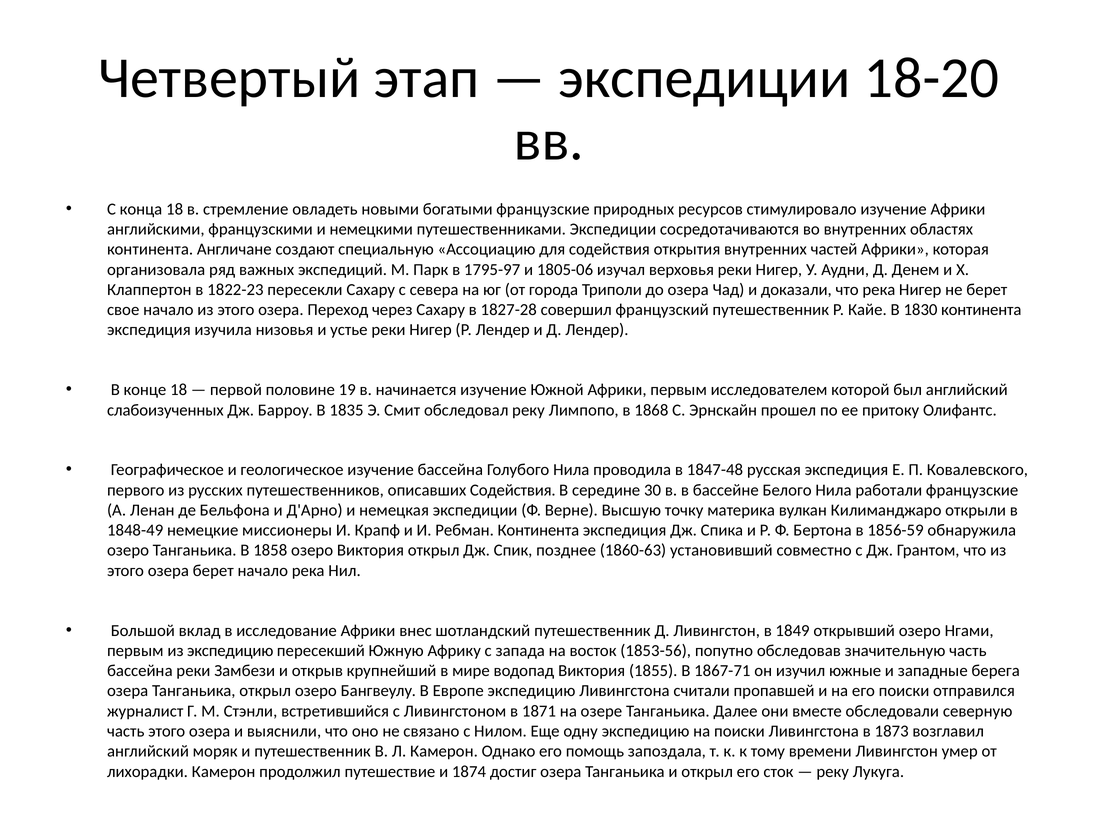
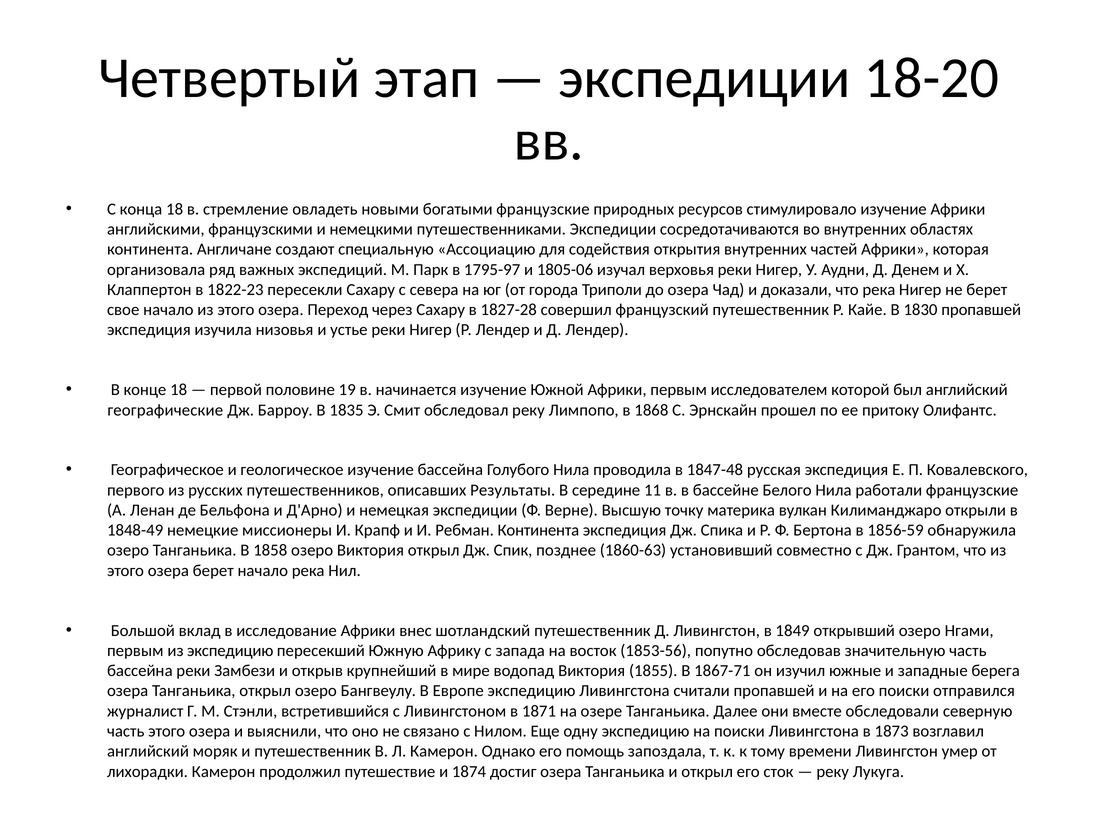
1830 континента: континента -> пропавшей
слабоизученных: слабоизученных -> географические
описавших Содействия: Содействия -> Результаты
30: 30 -> 11
